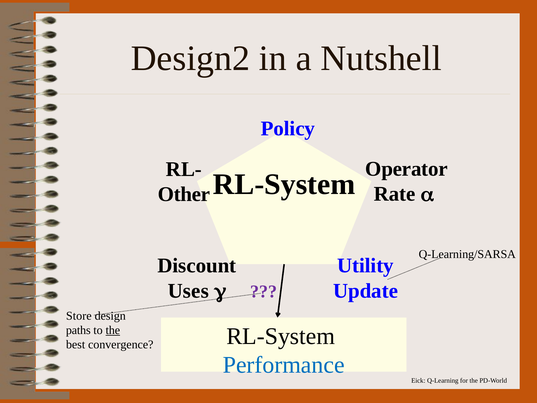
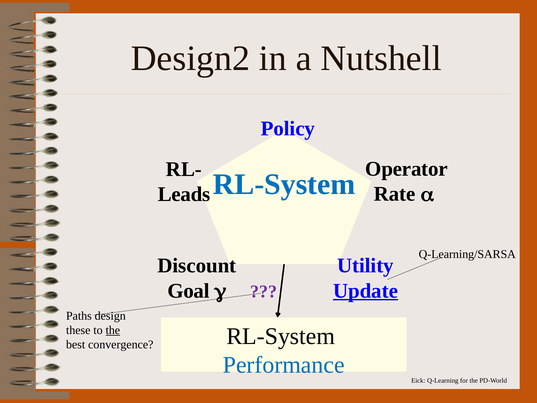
RL-System at (284, 184) colour: black -> blue
Other: Other -> Leads
Uses: Uses -> Goal
Update underline: none -> present
Store: Store -> Paths
paths: paths -> these
